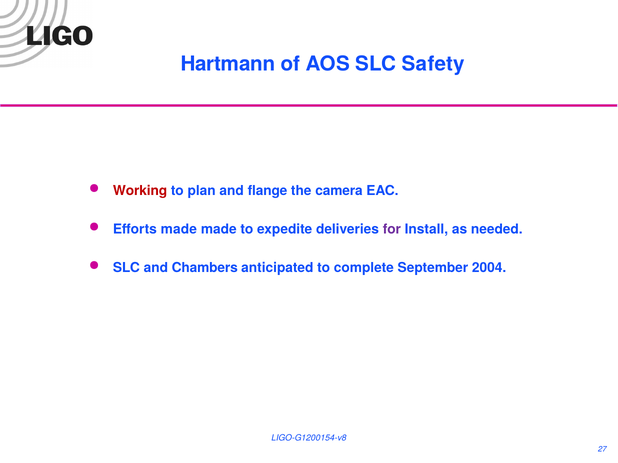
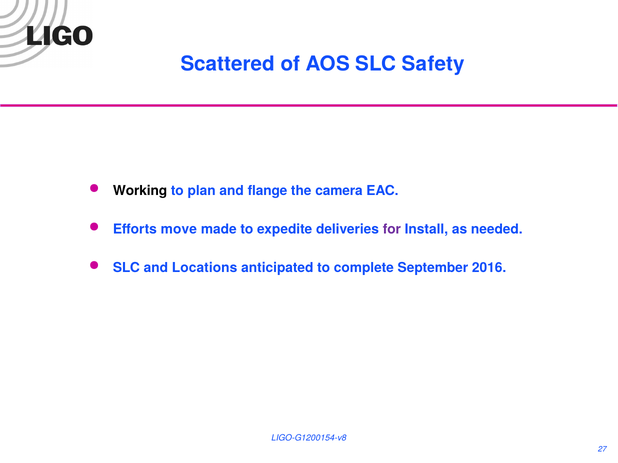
Hartmann: Hartmann -> Scattered
Working colour: red -> black
Efforts made: made -> move
Chambers: Chambers -> Locations
2004: 2004 -> 2016
